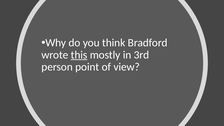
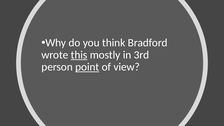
point underline: none -> present
